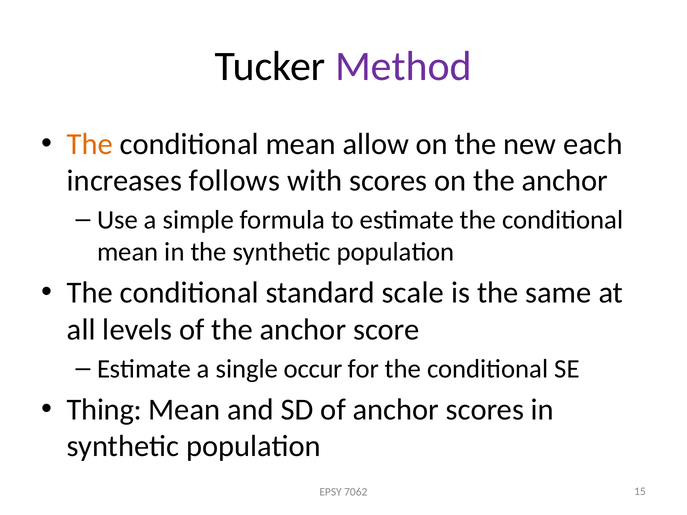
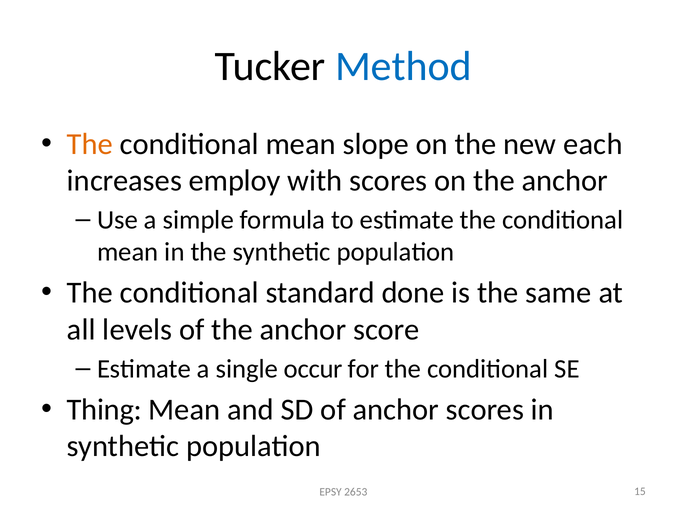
Method colour: purple -> blue
allow: allow -> slope
follows: follows -> employ
scale: scale -> done
7062: 7062 -> 2653
